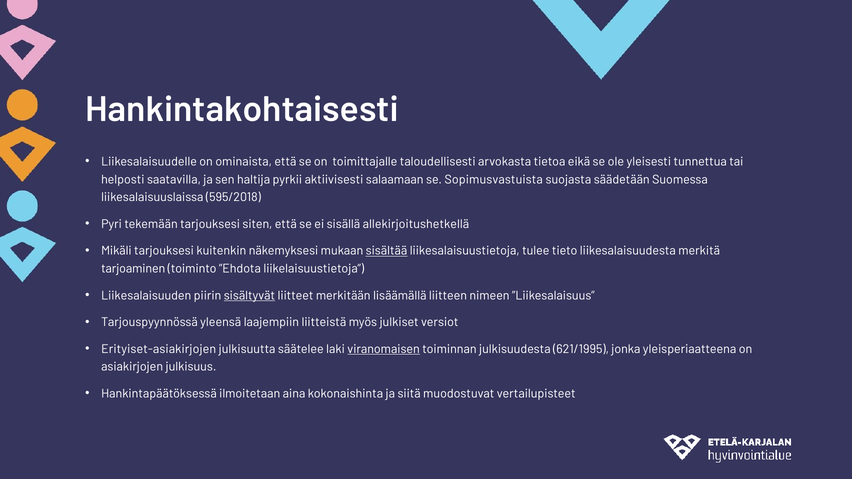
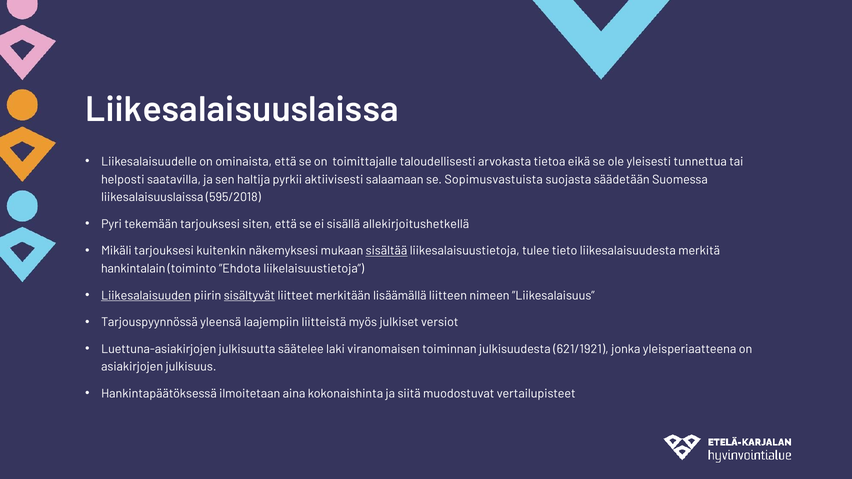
Hankintakohtaisesti at (242, 110): Hankintakohtaisesti -> Liikesalaisuuslaissa
tarjoaminen: tarjoaminen -> hankintalain
Liikesalaisuuden underline: none -> present
Erityiset-asiakirjojen: Erityiset-asiakirjojen -> Luettuna-asiakirjojen
viranomaisen underline: present -> none
621/1995: 621/1995 -> 621/1921
